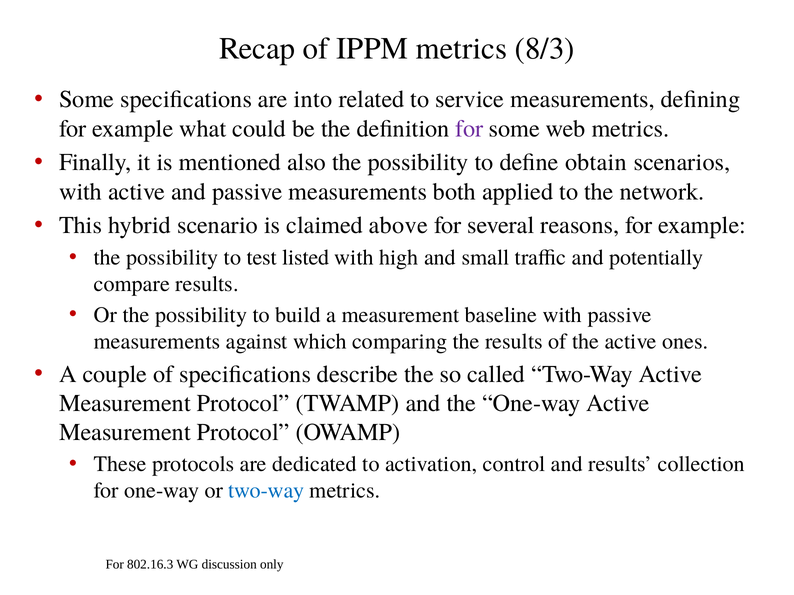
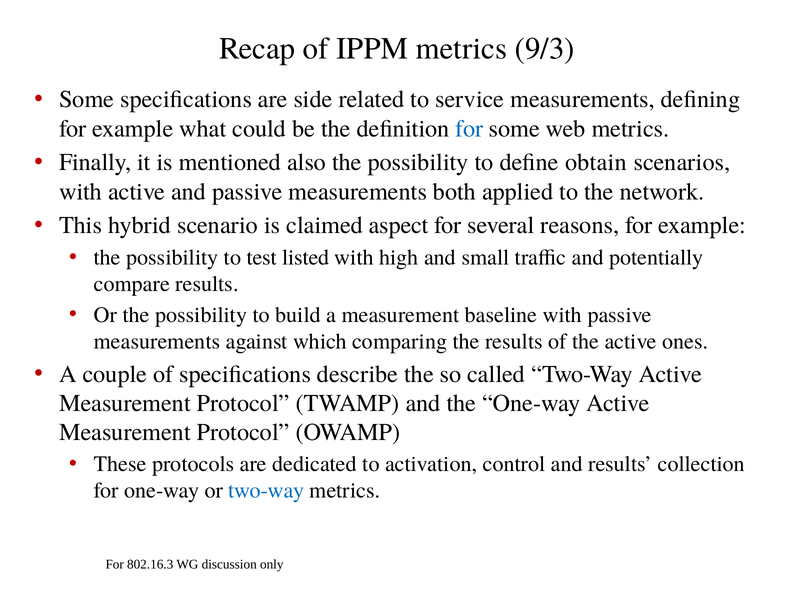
8/3: 8/3 -> 9/3
into: into -> side
for at (469, 129) colour: purple -> blue
above: above -> aspect
